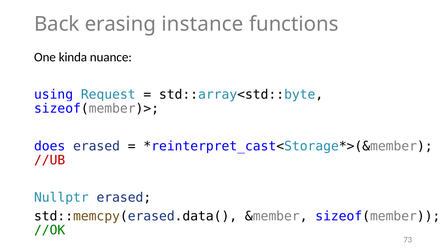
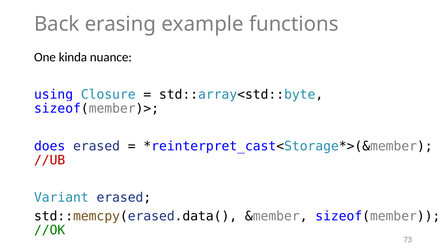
instance: instance -> example
Request: Request -> Closure
Nullptr: Nullptr -> Variant
